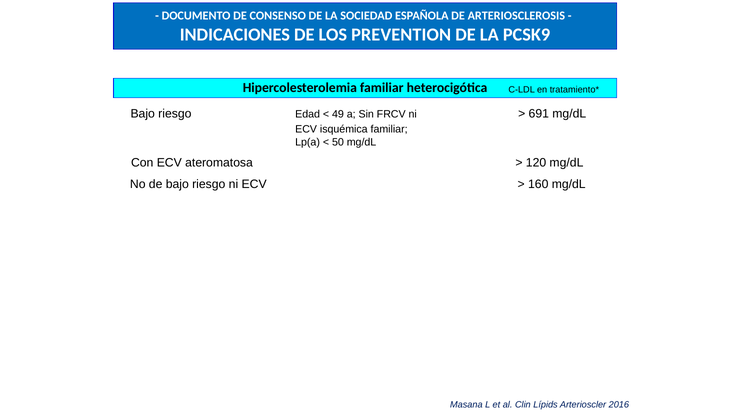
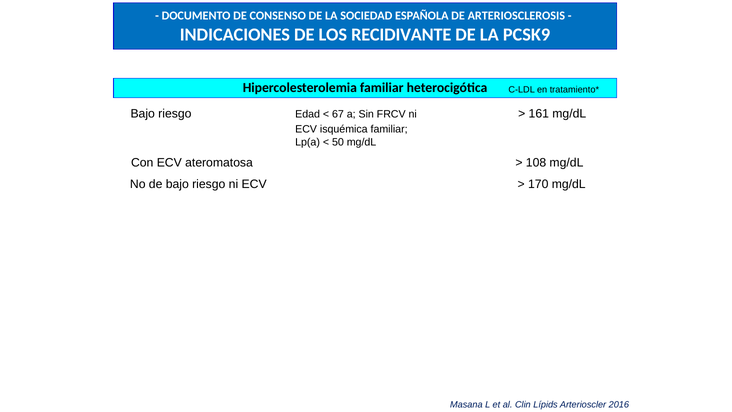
PREVENTION: PREVENTION -> RECIDIVANTE
49: 49 -> 67
691: 691 -> 161
120: 120 -> 108
160: 160 -> 170
